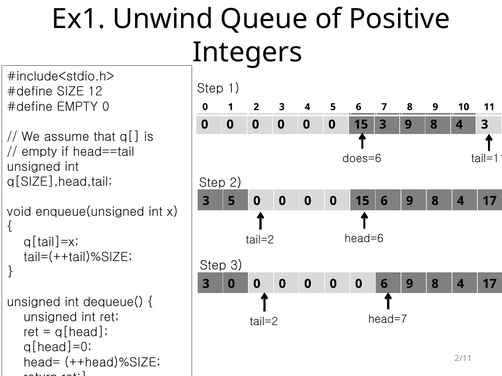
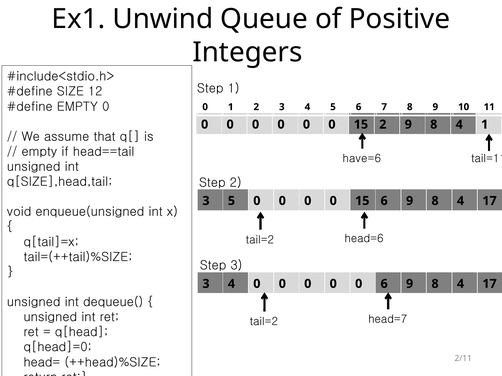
15 3: 3 -> 2
4 3: 3 -> 1
does=6: does=6 -> have=6
0 at (231, 284): 0 -> 4
